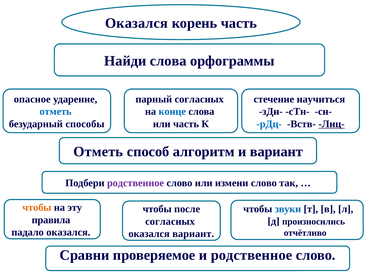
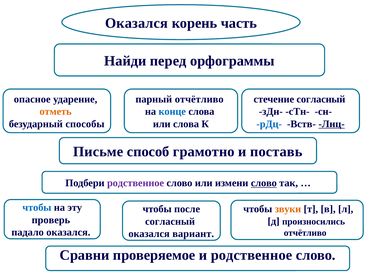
Найди слова: слова -> перед
парный согласных: согласных -> отчётливо
стечение научиться: научиться -> согласный
отметь at (56, 111) colour: blue -> orange
или часть: часть -> слова
Отметь at (98, 152): Отметь -> Письме
алгоритм: алгоритм -> грамотно
и вариант: вариант -> поставь
слово at (264, 183) underline: none -> present
чтобы at (37, 207) colour: orange -> blue
звуки colour: blue -> orange
правила: правила -> проверь
согласных at (170, 221): согласных -> согласный
